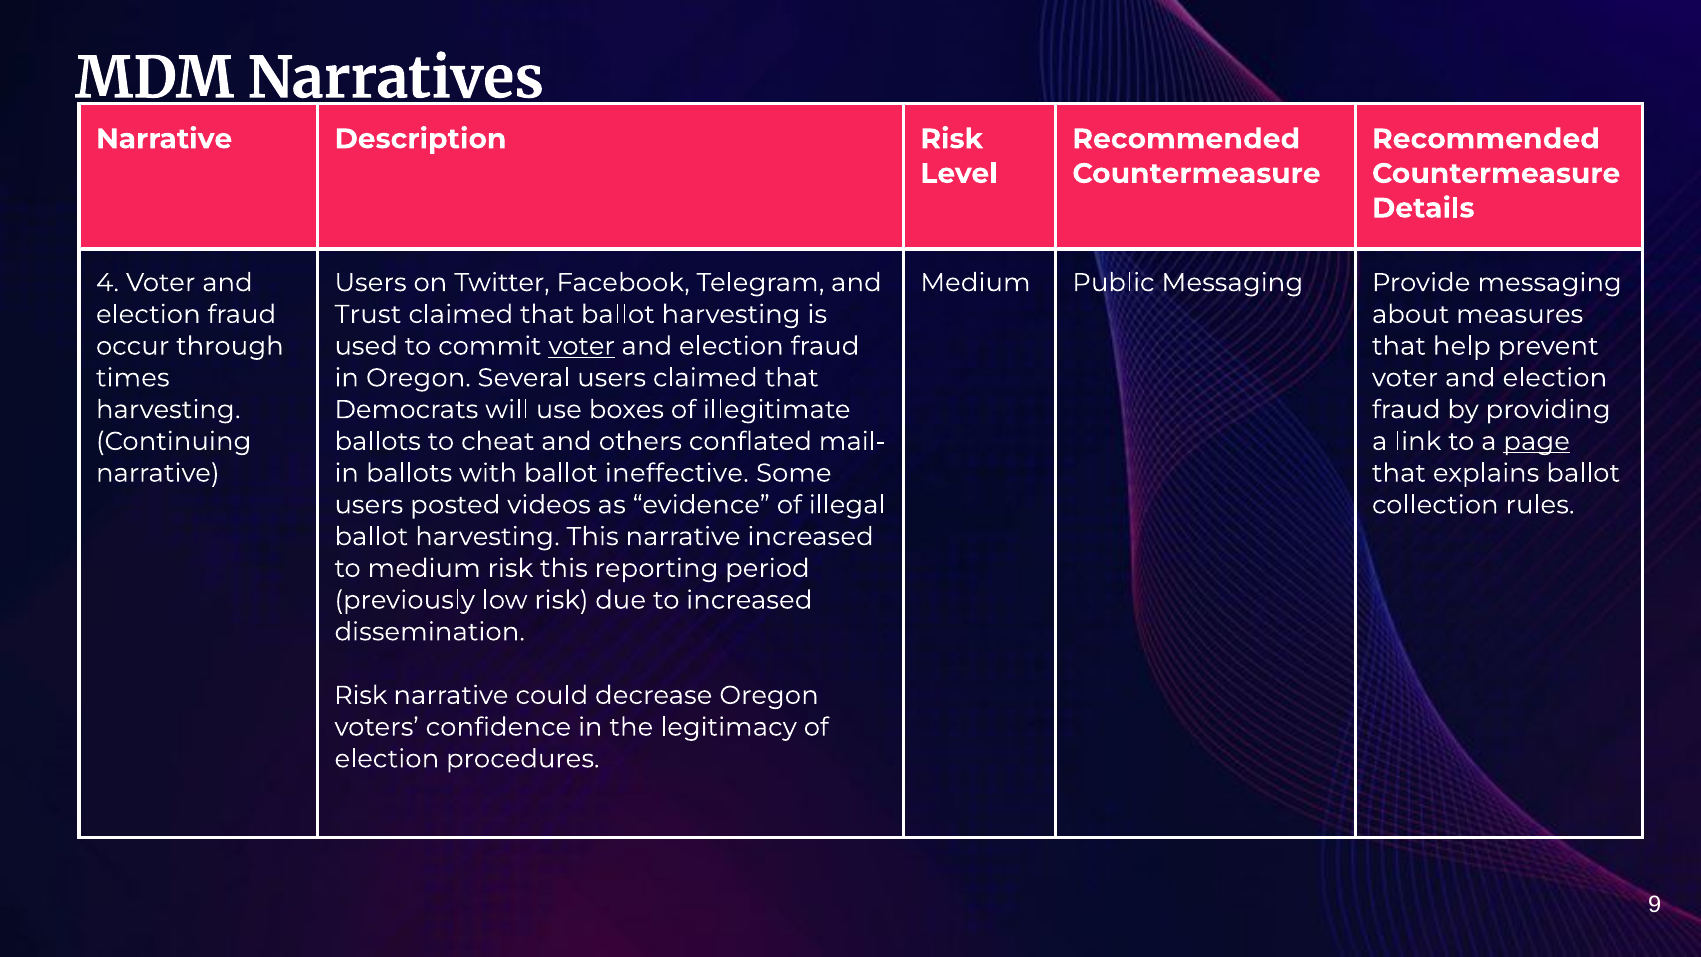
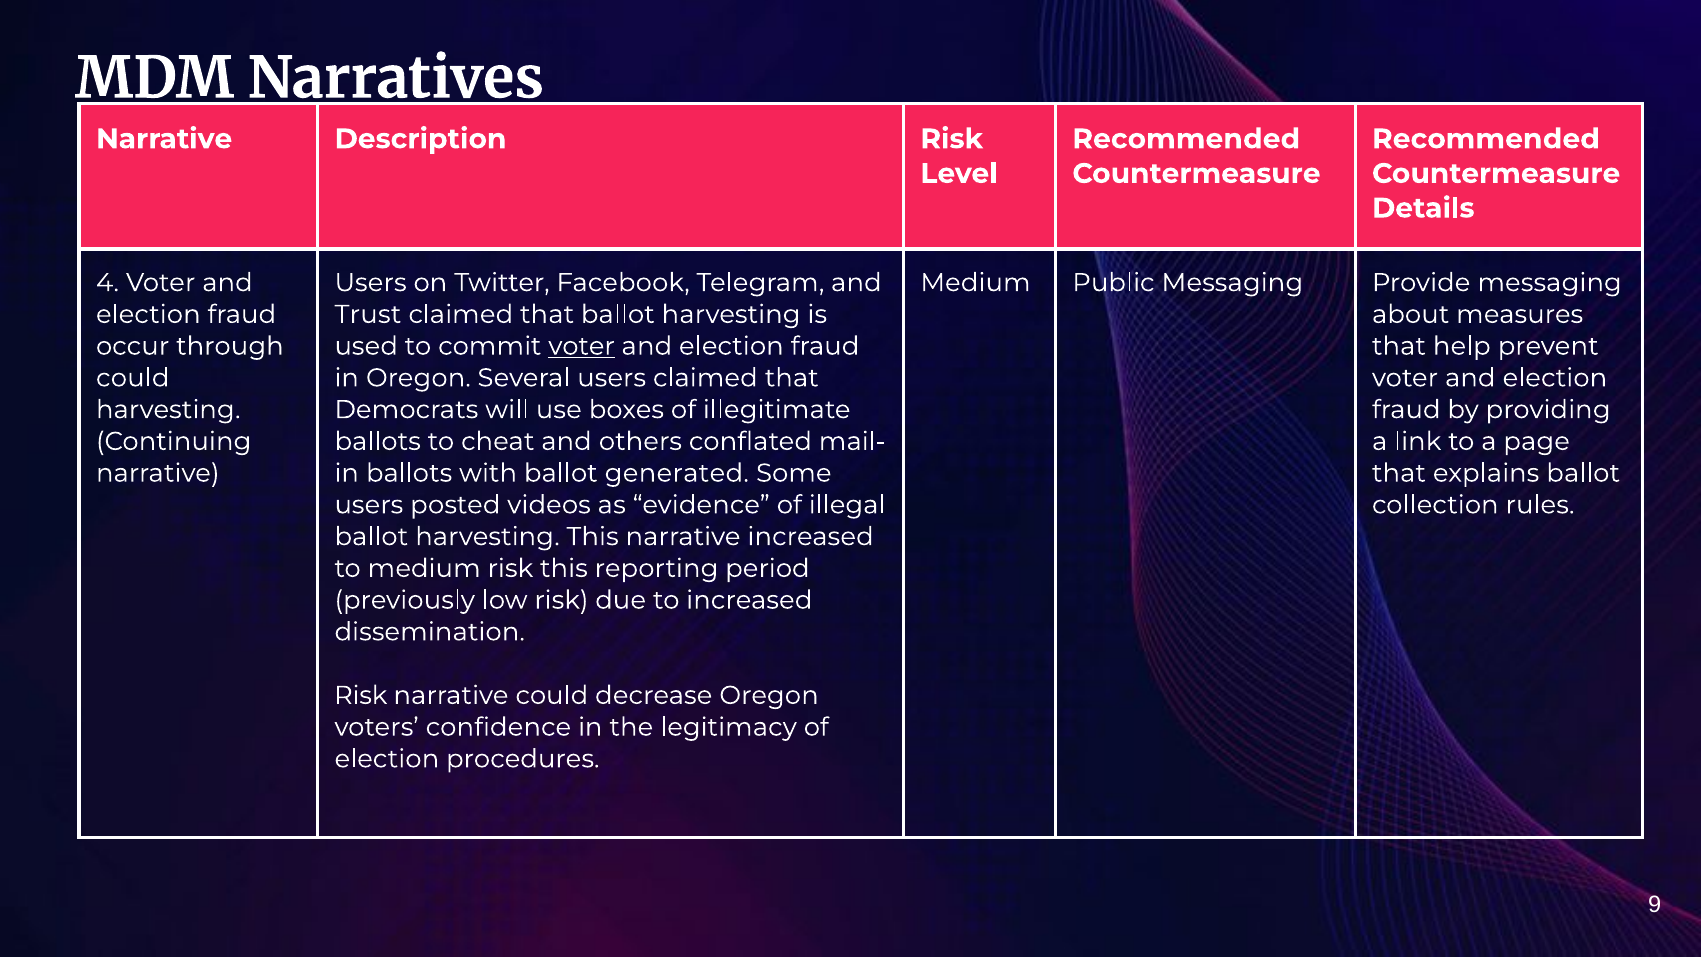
times at (133, 378): times -> could
page underline: present -> none
ineffective: ineffective -> generated
